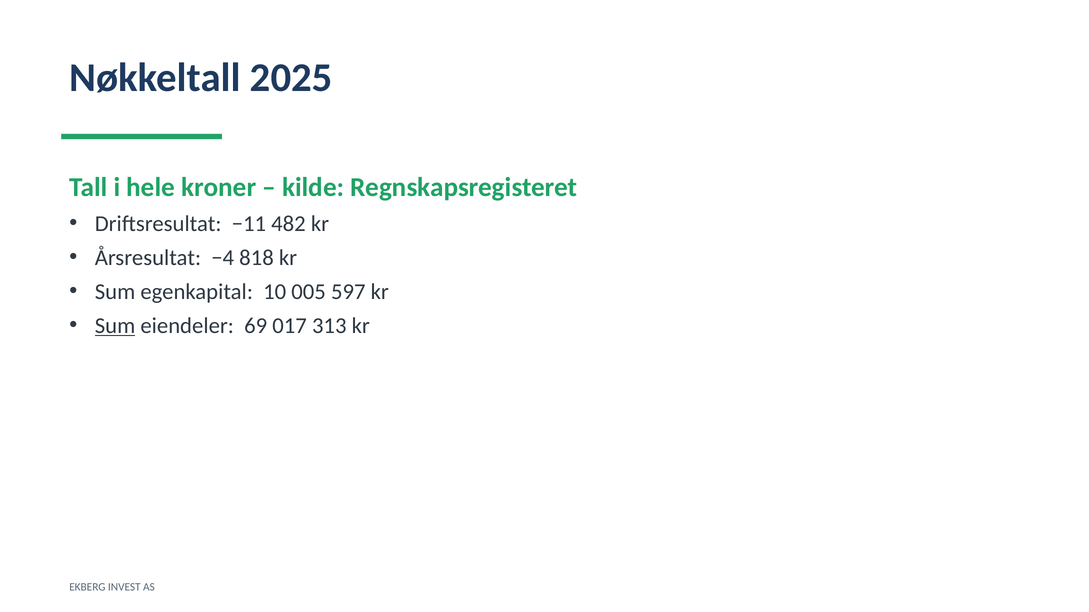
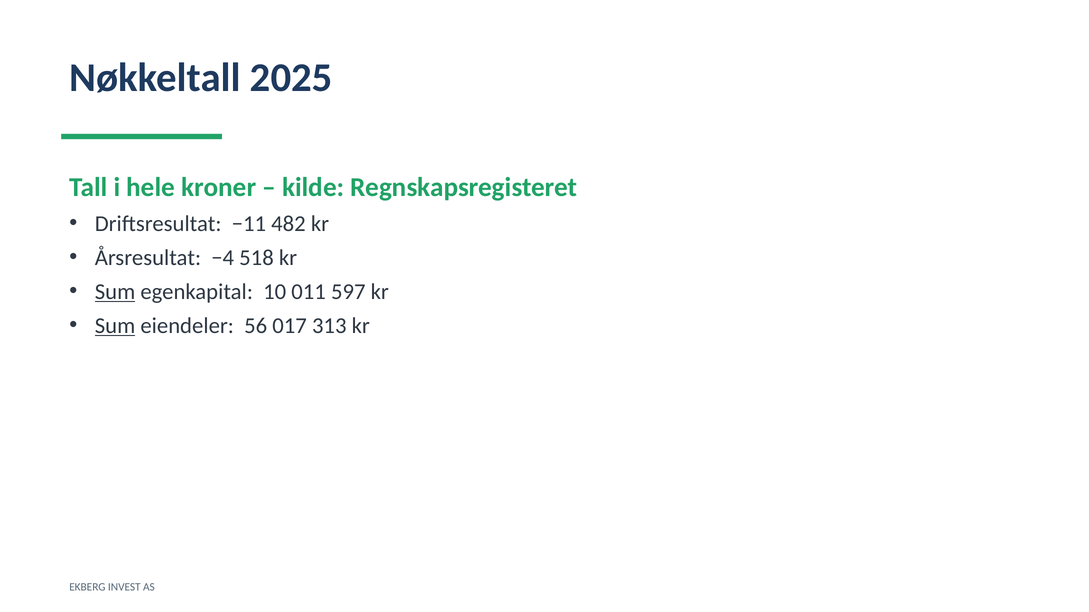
818: 818 -> 518
Sum at (115, 292) underline: none -> present
005: 005 -> 011
69: 69 -> 56
